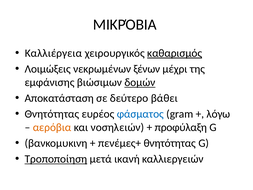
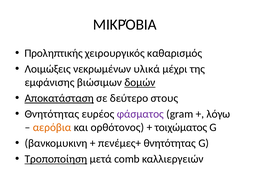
Καλλιέργεια: Καλλιέργεια -> Προληπτικής
καθαρισμός underline: present -> none
ξένων: ξένων -> υλικά
Αποκατάσταση underline: none -> present
βάθει: βάθει -> στους
φάσματος colour: blue -> purple
νοσηλειών: νοσηλειών -> ορθότονος
προφύλαξη: προφύλαξη -> τοιχώματος
ικανή: ικανή -> comb
